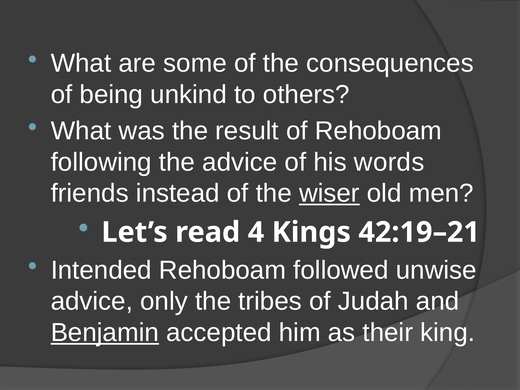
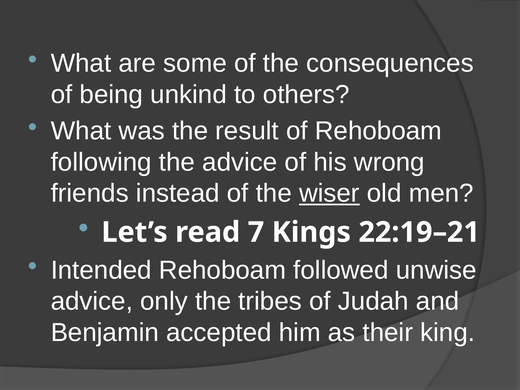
words: words -> wrong
4: 4 -> 7
42:19–21: 42:19–21 -> 22:19–21
Benjamin underline: present -> none
